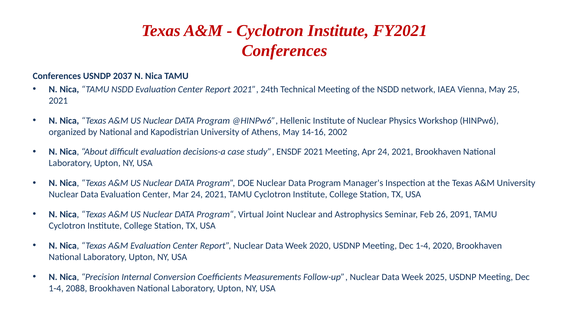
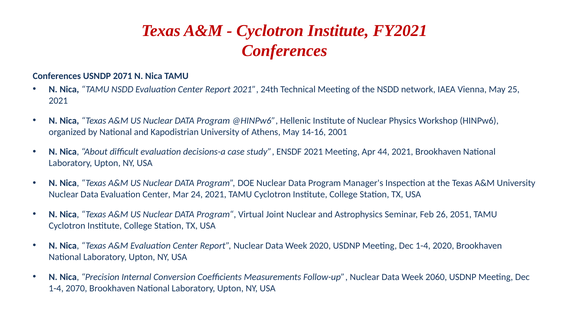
2037: 2037 -> 2071
2002: 2002 -> 2001
Apr 24: 24 -> 44
2091: 2091 -> 2051
2025: 2025 -> 2060
2088: 2088 -> 2070
